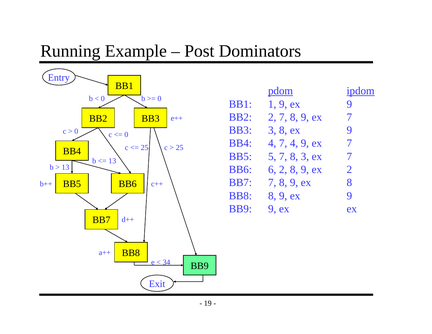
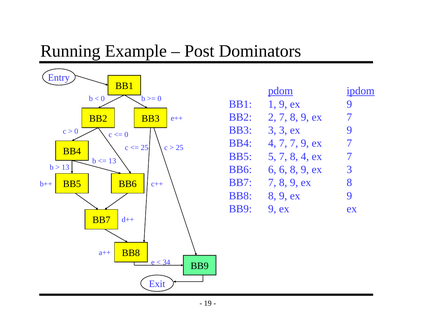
3 8: 8 -> 3
7 4: 4 -> 7
8 3: 3 -> 4
6 2: 2 -> 6
ex 2: 2 -> 3
